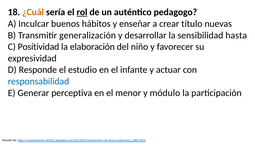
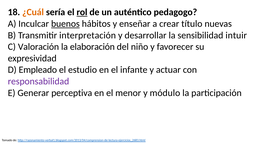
buenos underline: none -> present
generalización: generalización -> interpretación
hasta: hasta -> intuir
Posítividad: Posítividad -> Valoración
Responde: Responde -> Empleado
responsabilidad colour: blue -> purple
